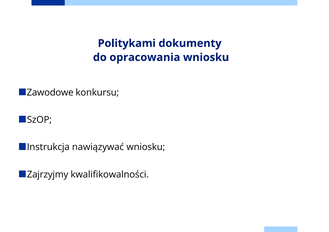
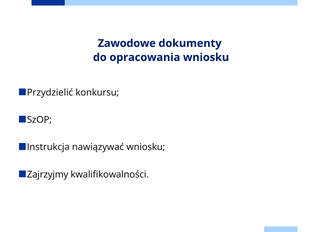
Politykami: Politykami -> Zawodowe
Zawodowe: Zawodowe -> Przydzielić
